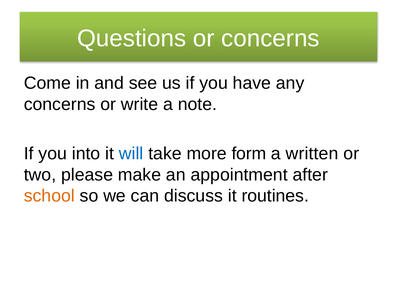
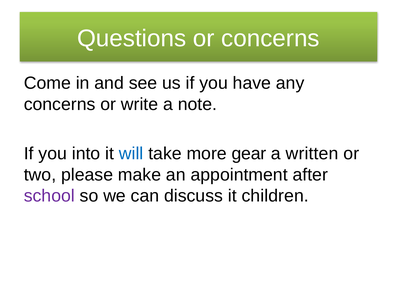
form: form -> gear
school colour: orange -> purple
routines: routines -> children
